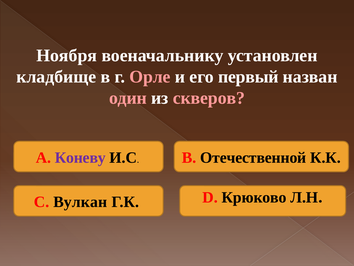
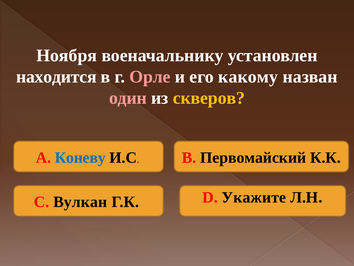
кладбище: кладбище -> находится
первый: первый -> какому
скверов colour: pink -> yellow
Коневу colour: purple -> blue
Отечественной: Отечественной -> Первомайский
Крюково: Крюково -> Укажите
